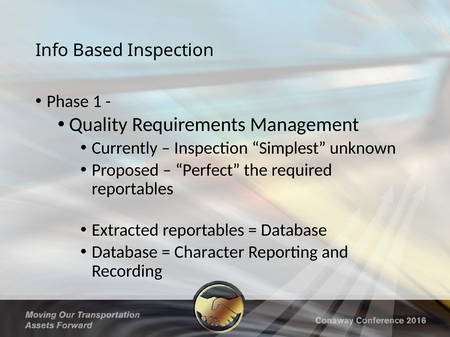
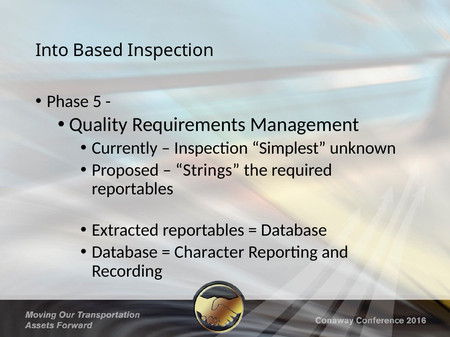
Info: Info -> Into
1: 1 -> 5
Perfect: Perfect -> Strings
